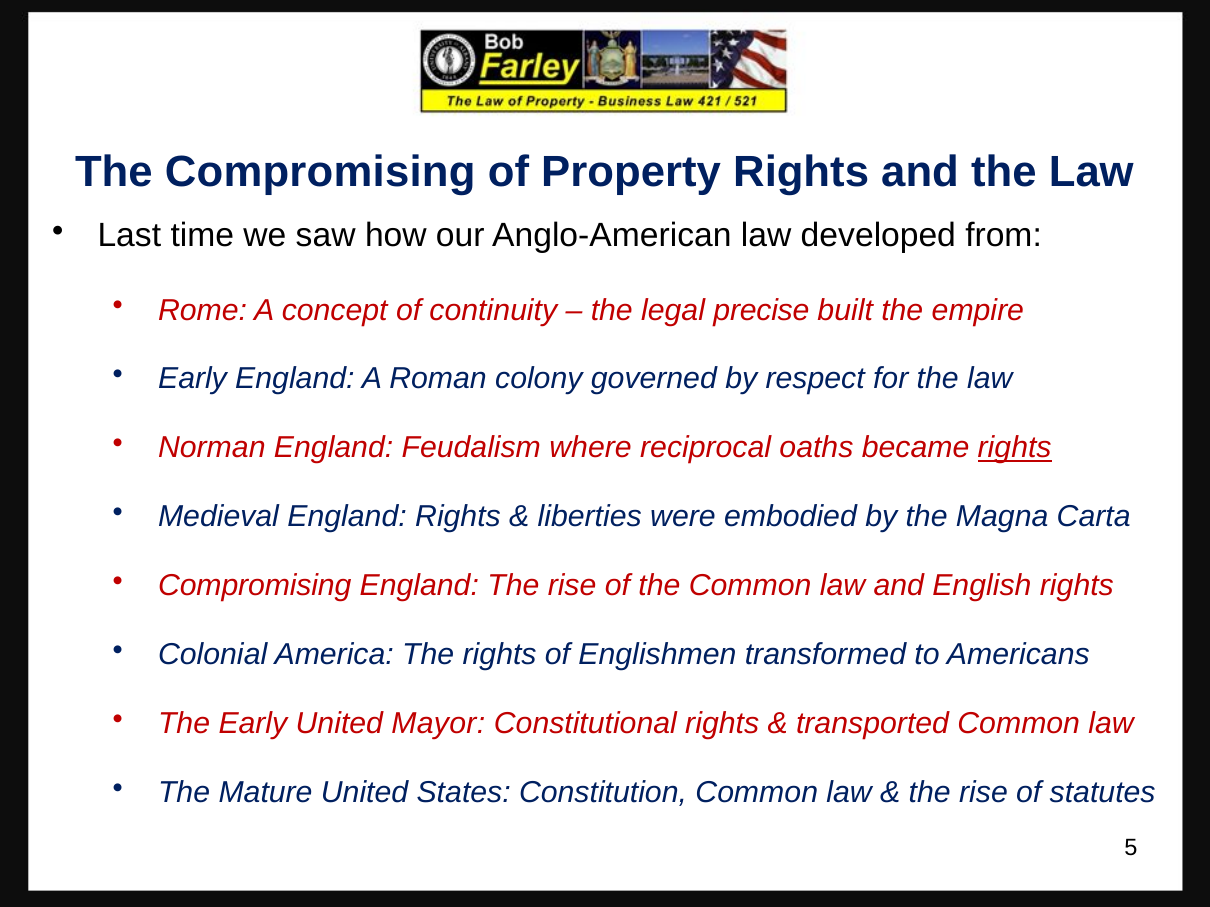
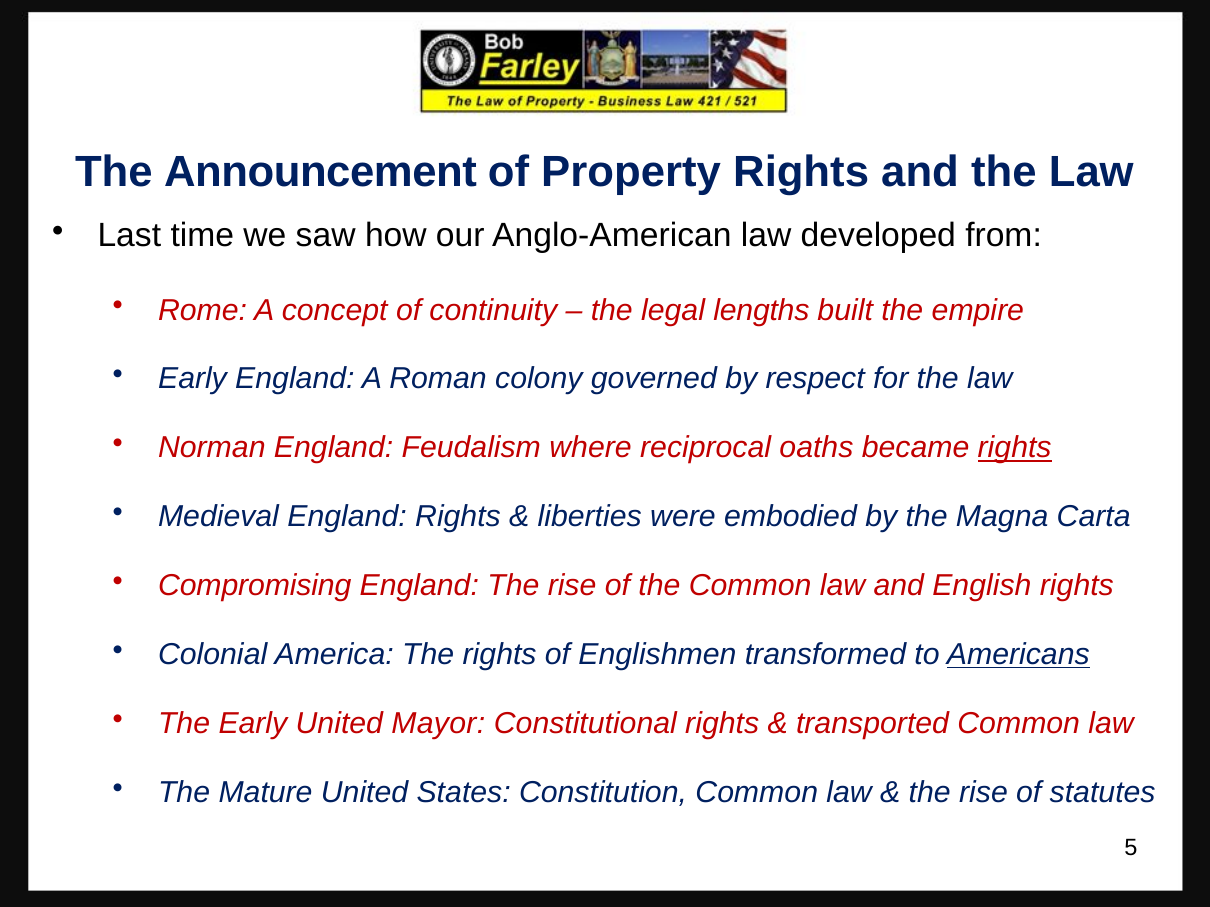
The Compromising: Compromising -> Announcement
precise: precise -> lengths
Americans underline: none -> present
